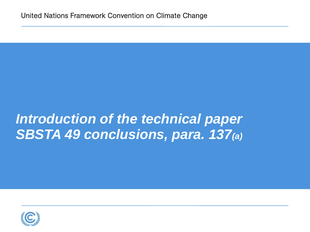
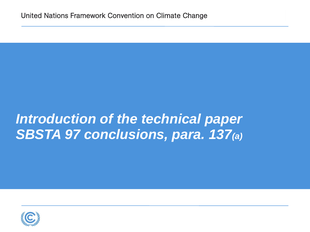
49: 49 -> 97
